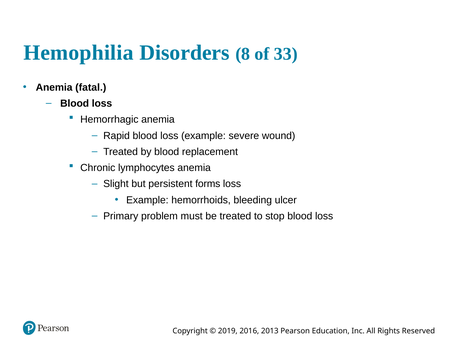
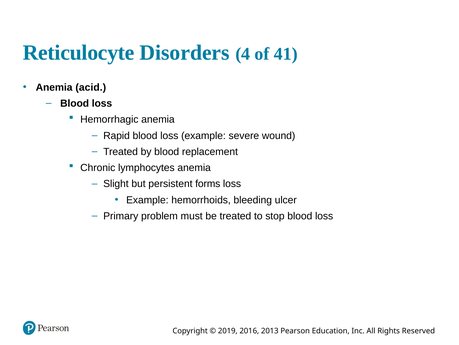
Hemophilia: Hemophilia -> Reticulocyte
8: 8 -> 4
33: 33 -> 41
fatal: fatal -> acid
